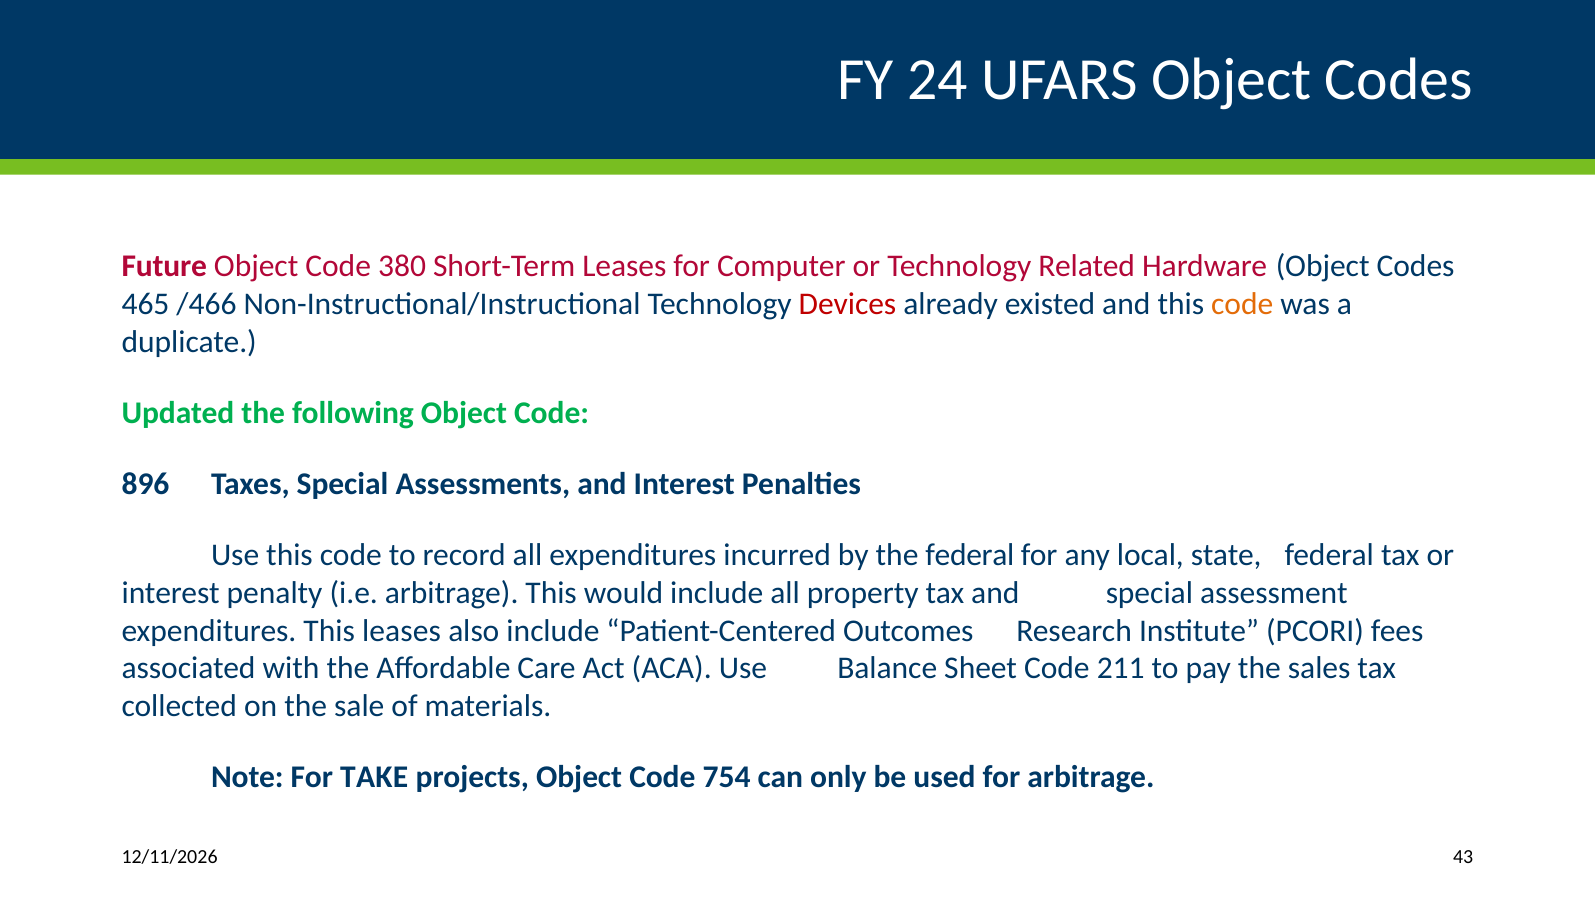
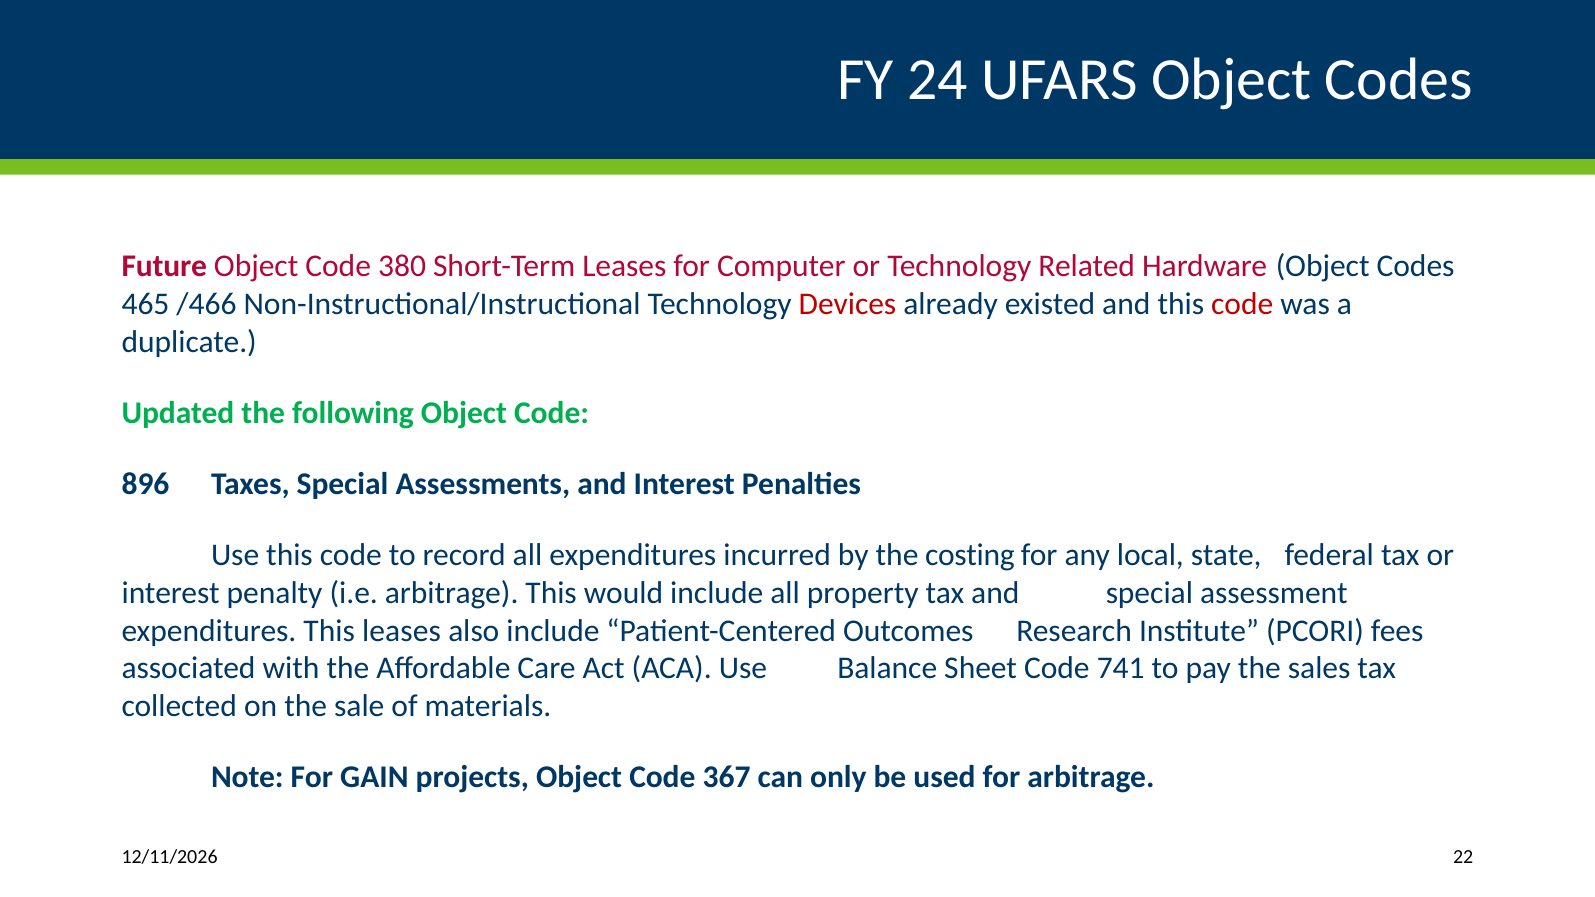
code at (1242, 304) colour: orange -> red
the federal: federal -> costing
211: 211 -> 741
TAKE: TAKE -> GAIN
754: 754 -> 367
43: 43 -> 22
